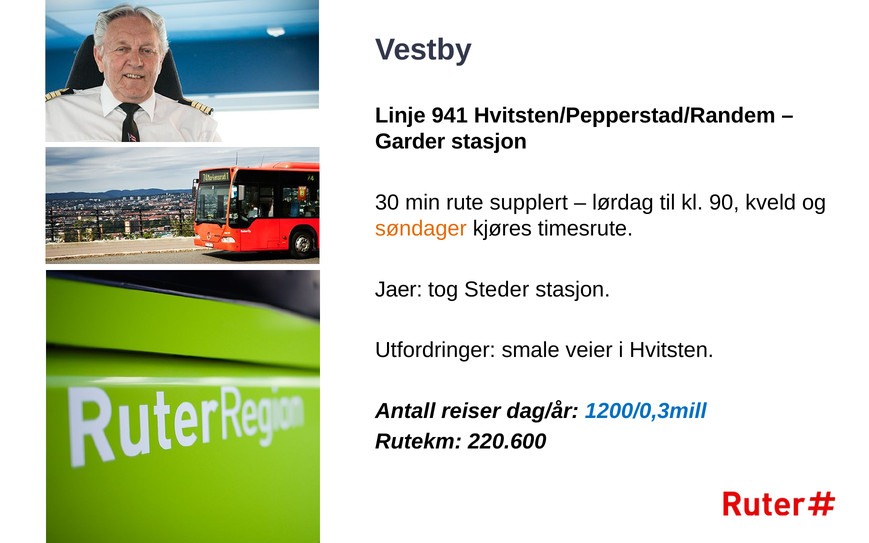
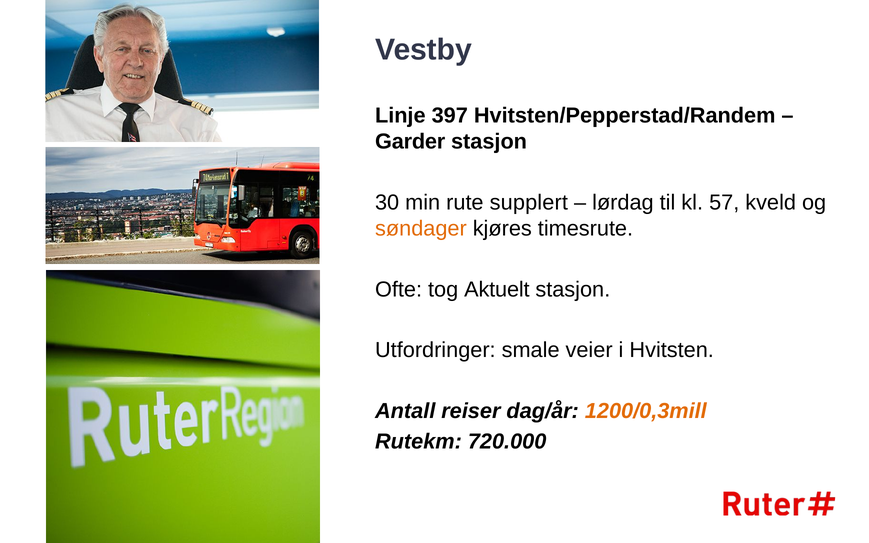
941: 941 -> 397
90: 90 -> 57
Jaer: Jaer -> Ofte
Steder: Steder -> Aktuelt
1200/0,3mill colour: blue -> orange
220.600: 220.600 -> 720.000
